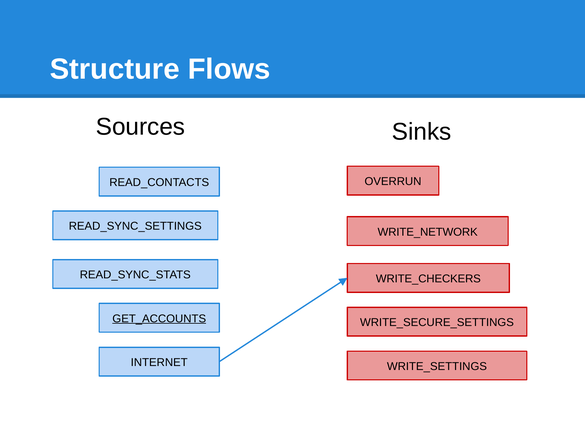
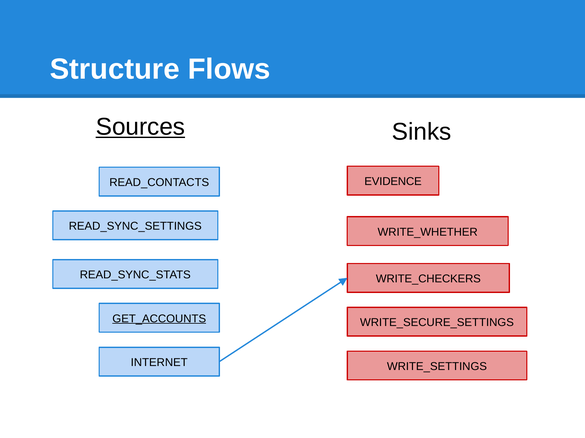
Sources underline: none -> present
OVERRUN: OVERRUN -> EVIDENCE
WRITE_NETWORK: WRITE_NETWORK -> WRITE_WHETHER
